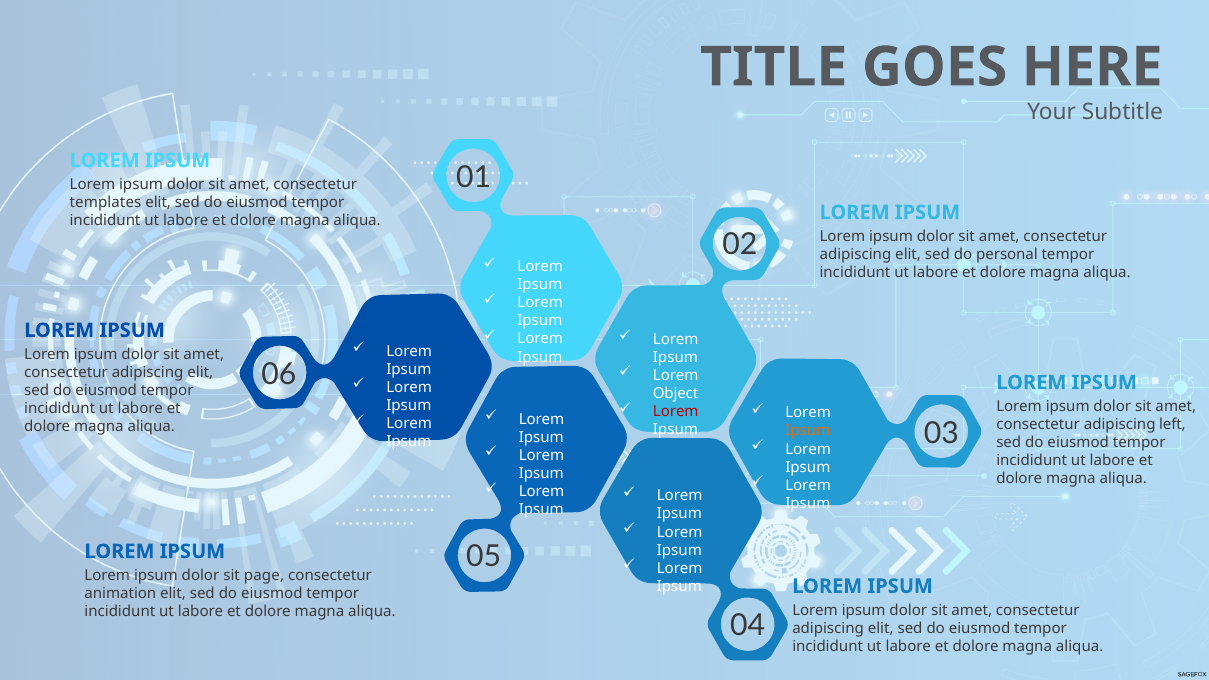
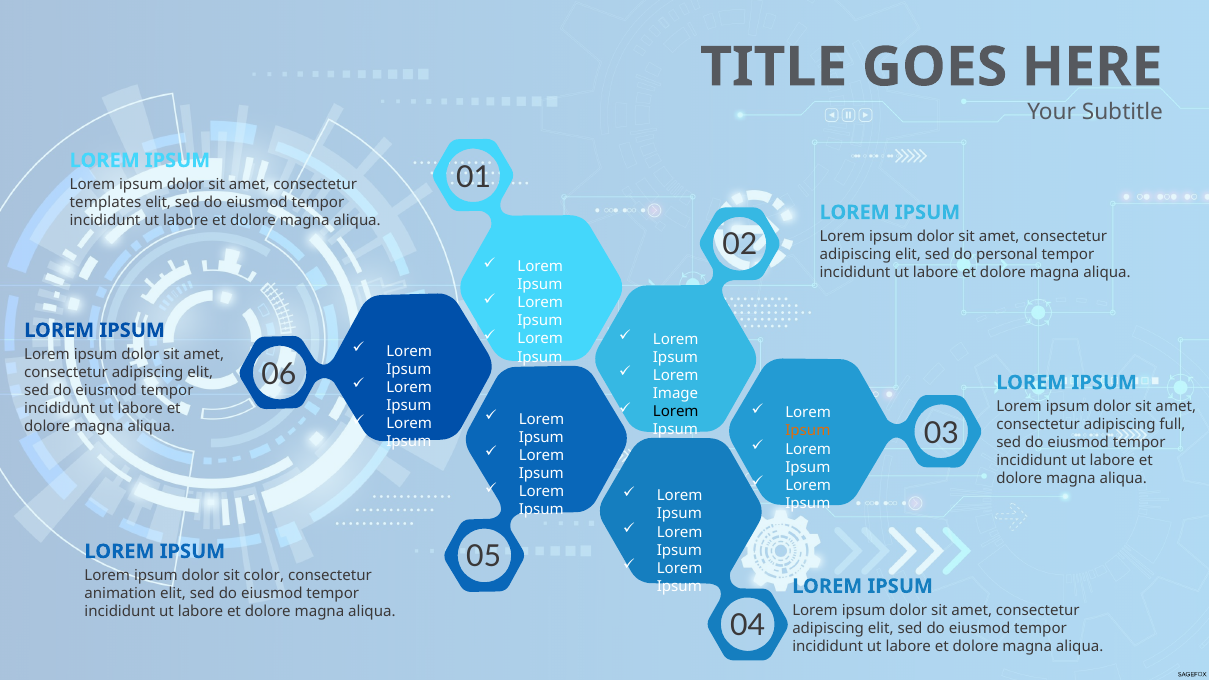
Object: Object -> Image
Lorem at (676, 412) colour: red -> black
left: left -> full
page: page -> color
